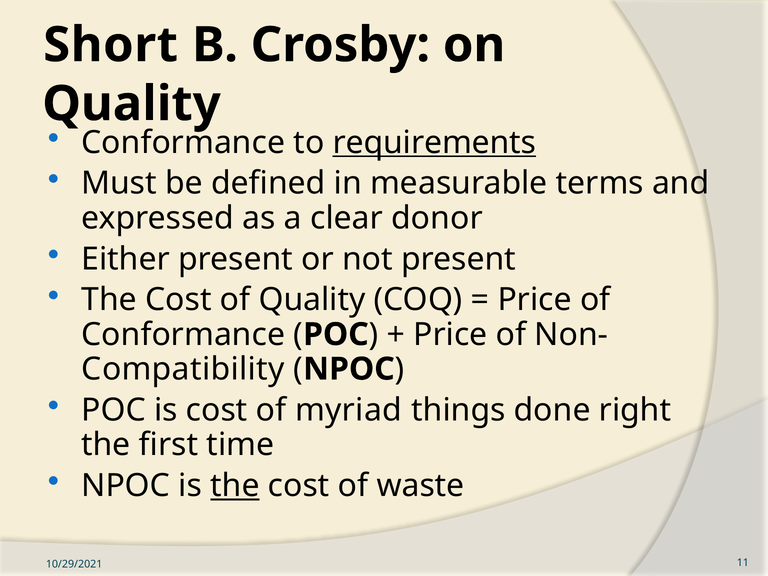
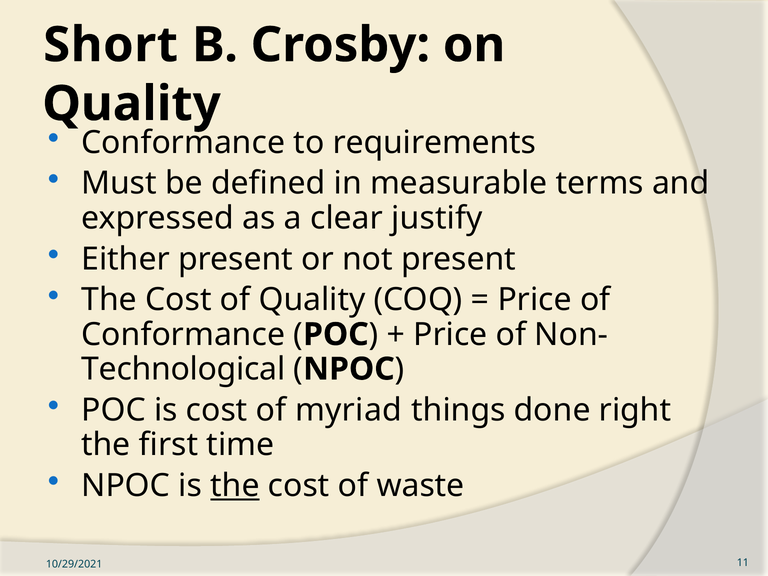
requirements underline: present -> none
donor: donor -> justify
Compatibility: Compatibility -> Technological
